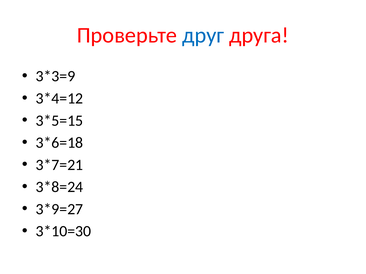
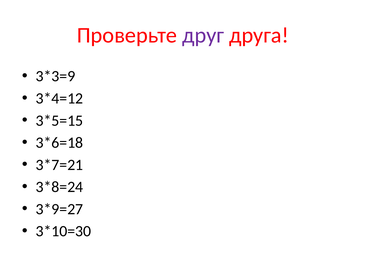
друг colour: blue -> purple
